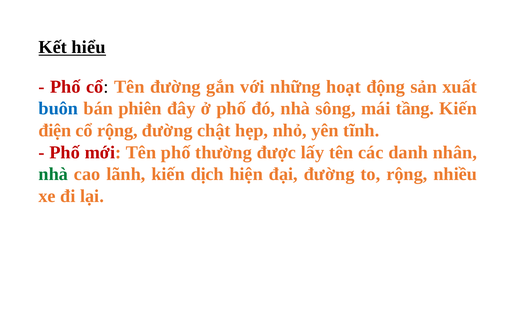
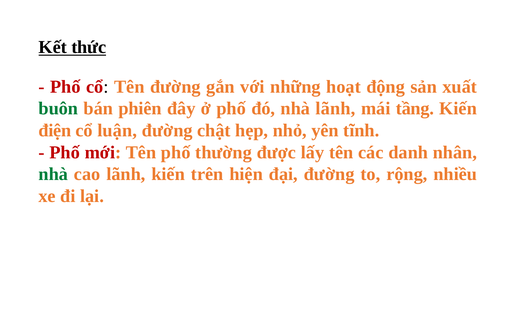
hiểu: hiểu -> thức
buôn colour: blue -> green
nhà sông: sông -> lãnh
cổ rộng: rộng -> luận
dịch: dịch -> trên
